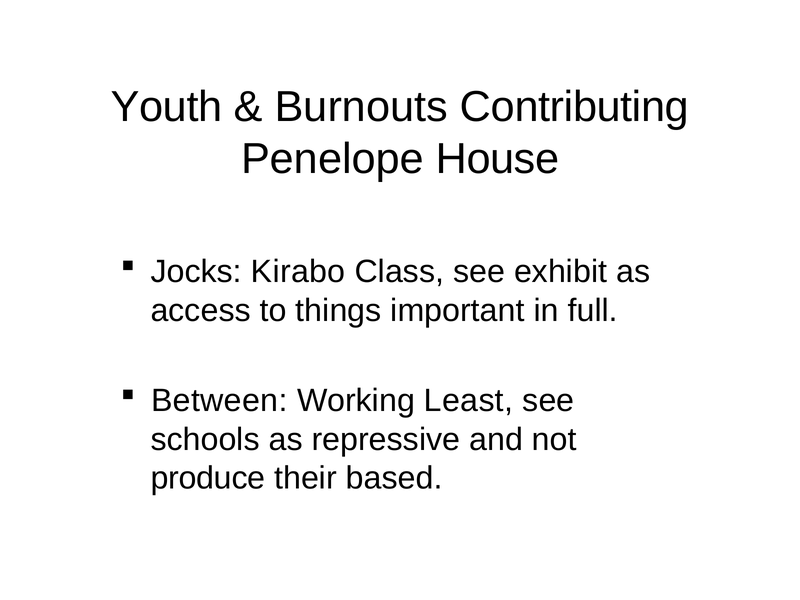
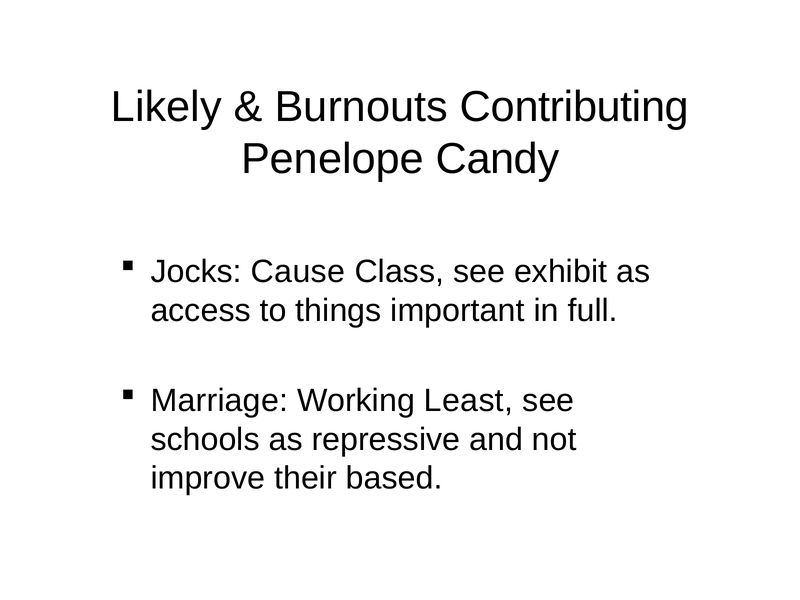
Youth: Youth -> Likely
House: House -> Candy
Kirabo: Kirabo -> Cause
Between: Between -> Marriage
produce: produce -> improve
